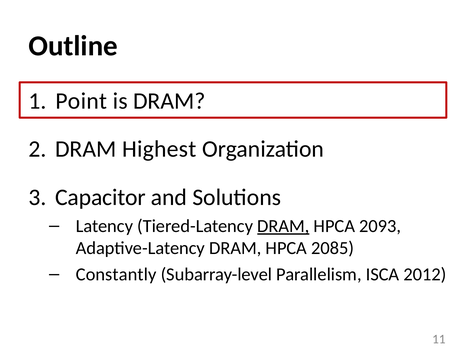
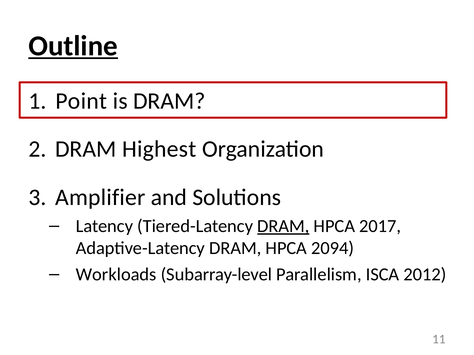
Outline underline: none -> present
Capacitor: Capacitor -> Amplifier
2093: 2093 -> 2017
2085: 2085 -> 2094
Constantly: Constantly -> Workloads
